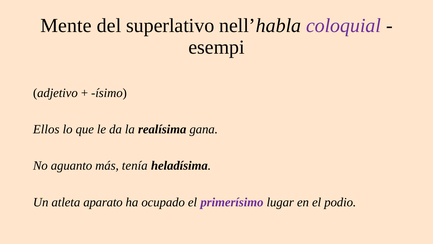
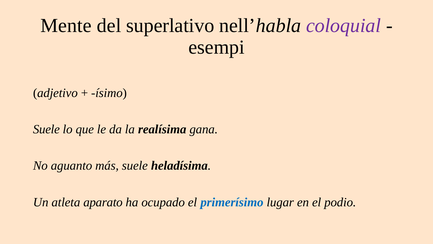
Ellos at (46, 129): Ellos -> Suele
más tenía: tenía -> suele
primerísimo colour: purple -> blue
